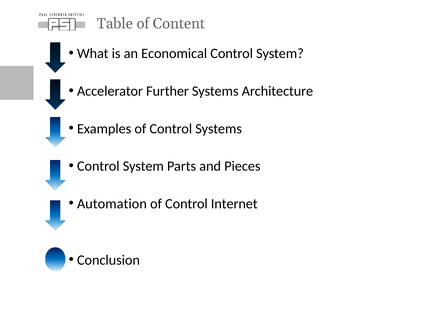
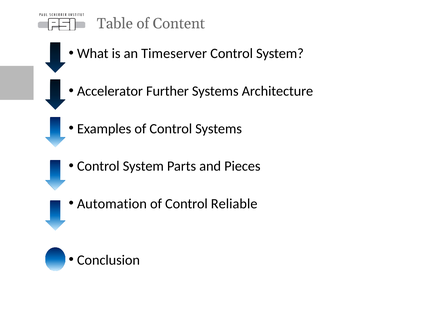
Economical: Economical -> Timeserver
Internet: Internet -> Reliable
